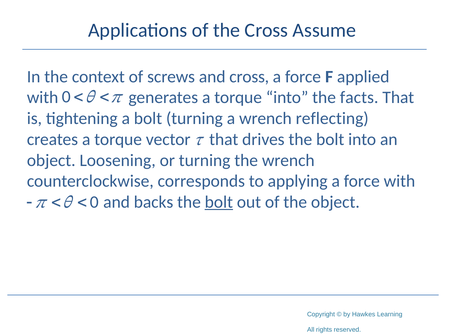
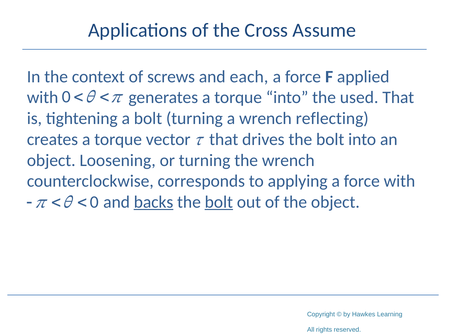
and cross: cross -> each
facts: facts -> used
backs underline: none -> present
